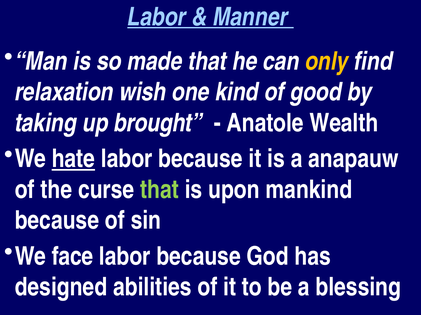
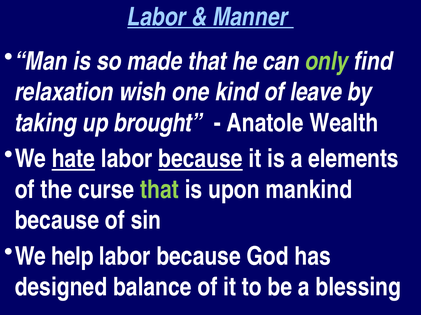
only colour: yellow -> light green
good: good -> leave
because at (200, 159) underline: none -> present
anapauw: anapauw -> elements
face: face -> help
abilities: abilities -> balance
